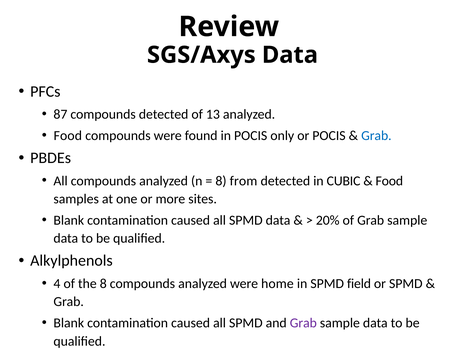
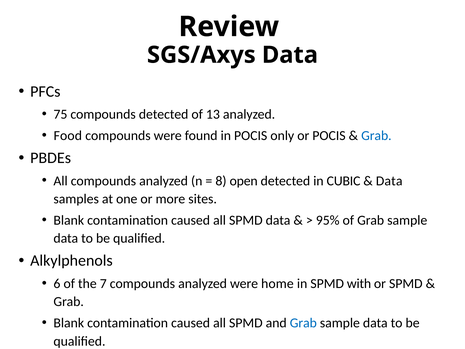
87: 87 -> 75
from: from -> open
Food at (389, 181): Food -> Data
20%: 20% -> 95%
4: 4 -> 6
the 8: 8 -> 7
field: field -> with
Grab at (303, 323) colour: purple -> blue
